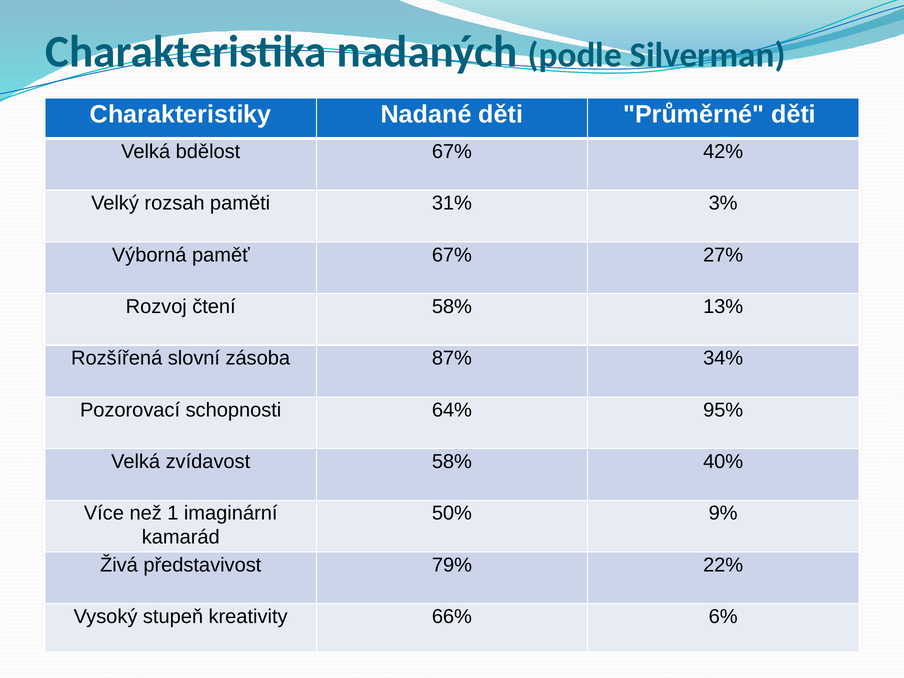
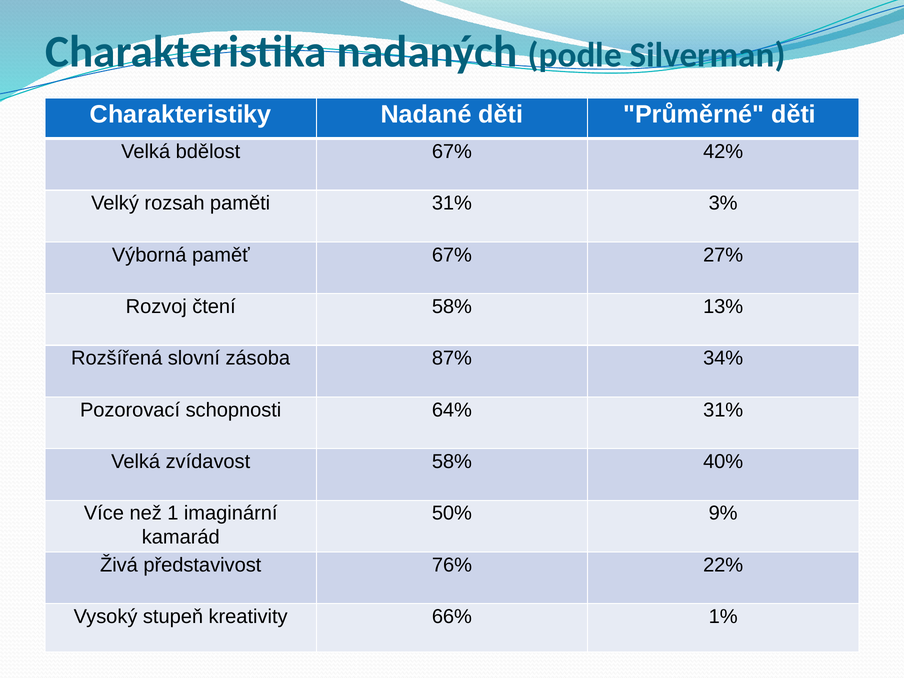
64% 95%: 95% -> 31%
79%: 79% -> 76%
6%: 6% -> 1%
